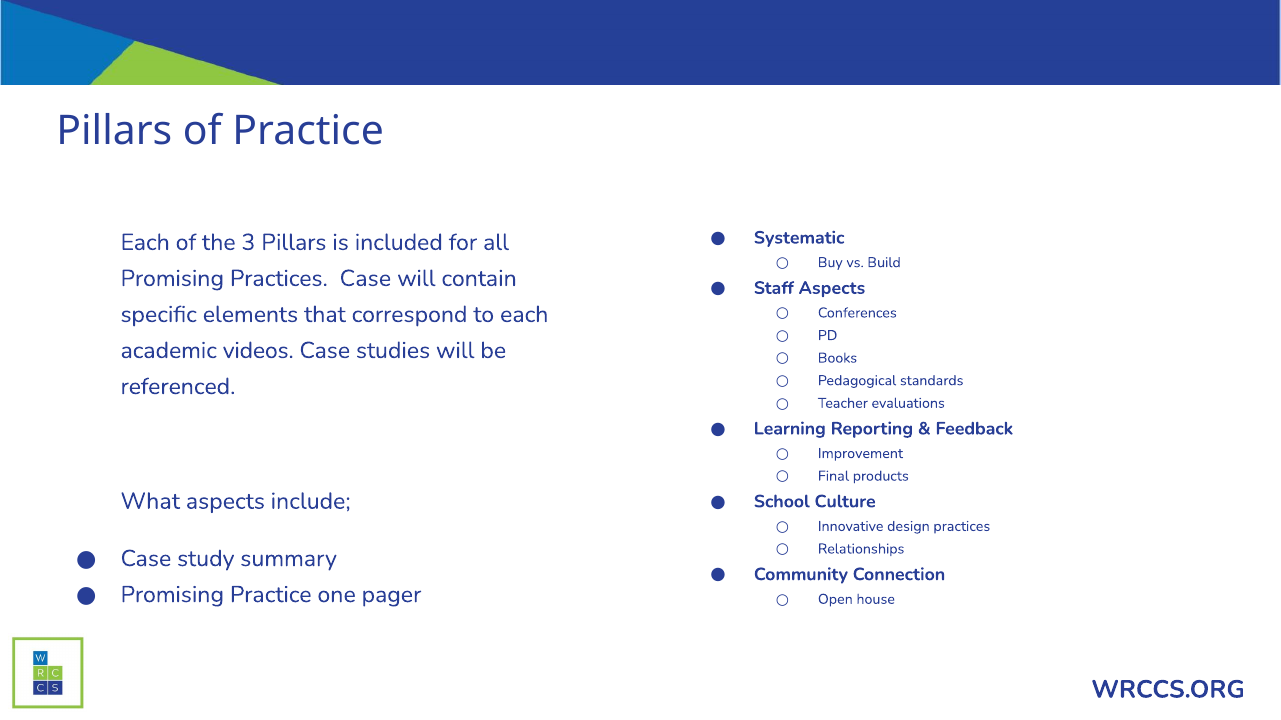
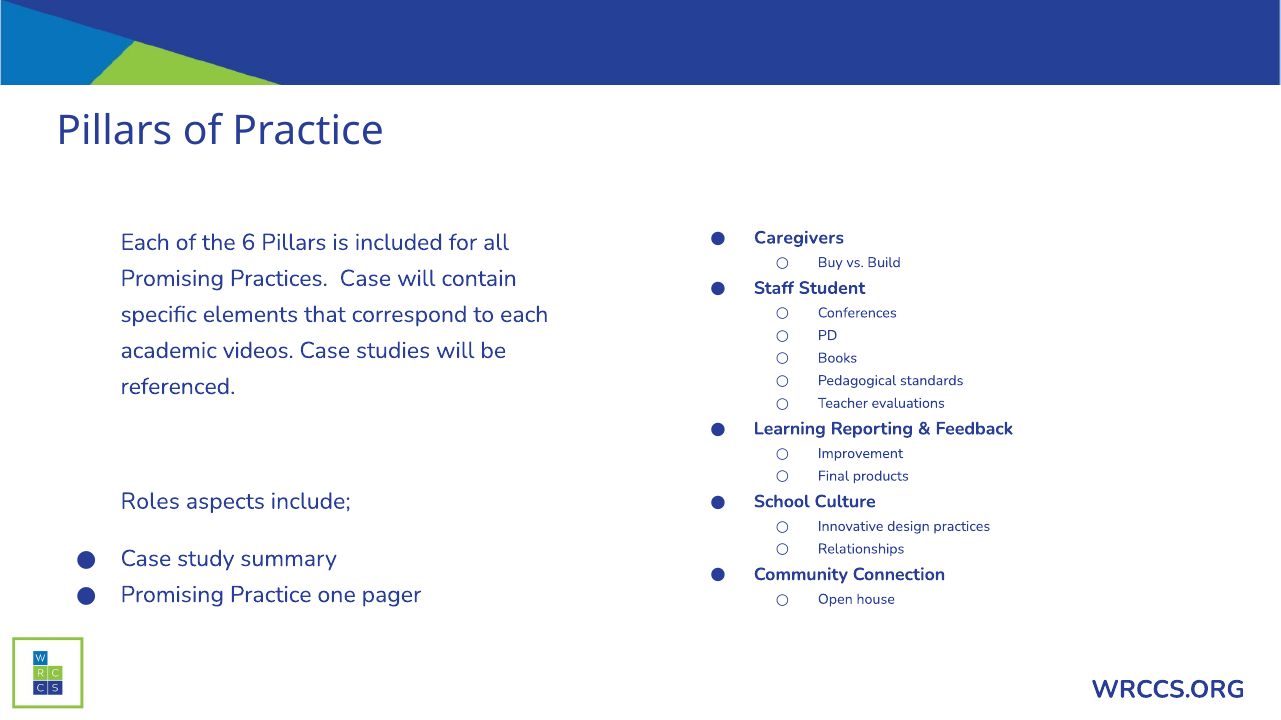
Systematic: Systematic -> Caregivers
3: 3 -> 6
Staff Aspects: Aspects -> Student
What: What -> Roles
